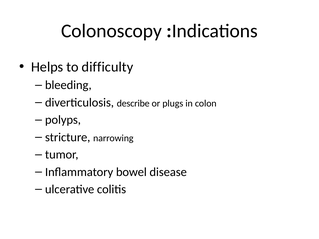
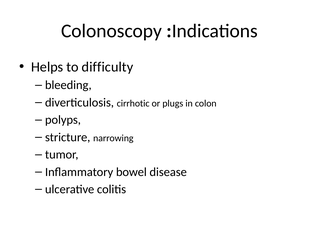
describe: describe -> cirrhotic
